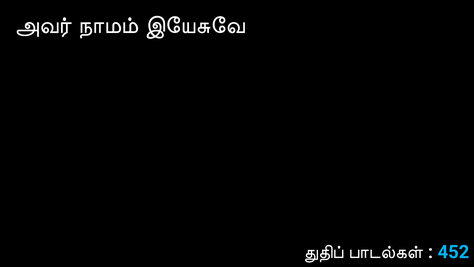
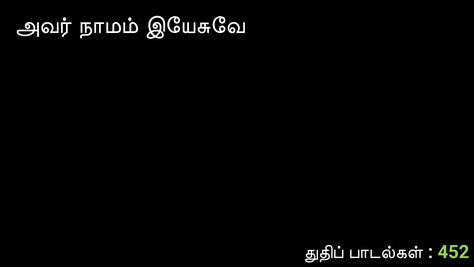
452 colour: light blue -> light green
